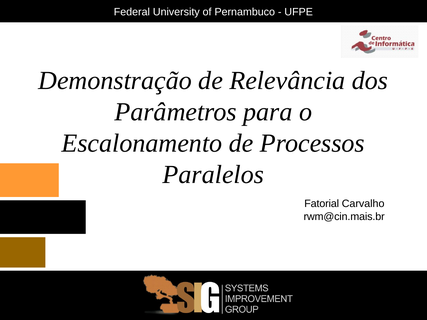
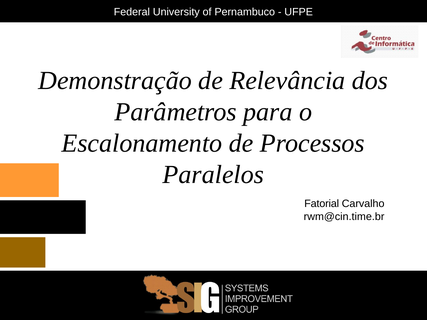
rwm@cin.mais.br: rwm@cin.mais.br -> rwm@cin.time.br
